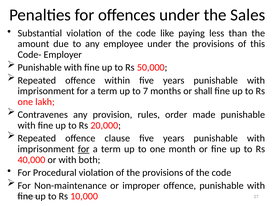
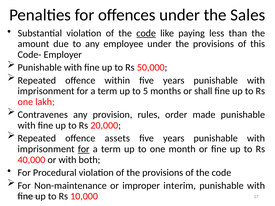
code at (146, 33) underline: none -> present
7: 7 -> 5
clause: clause -> assets
improper offence: offence -> interim
